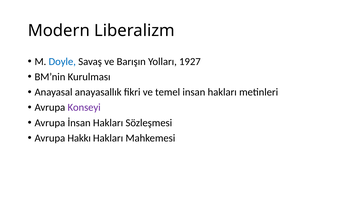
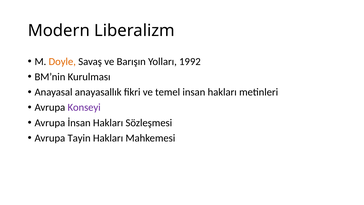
Doyle colour: blue -> orange
1927: 1927 -> 1992
Hakkı: Hakkı -> Tayin
